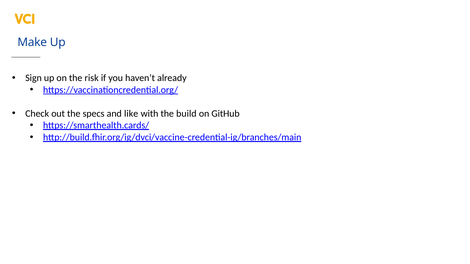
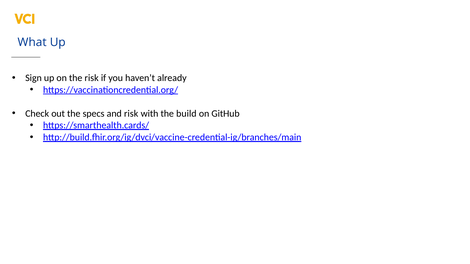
Make: Make -> What
and like: like -> risk
